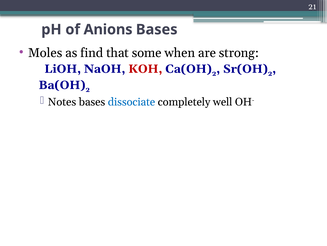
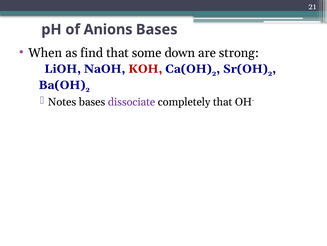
Moles: Moles -> When
when: when -> down
dissociate colour: blue -> purple
completely well: well -> that
